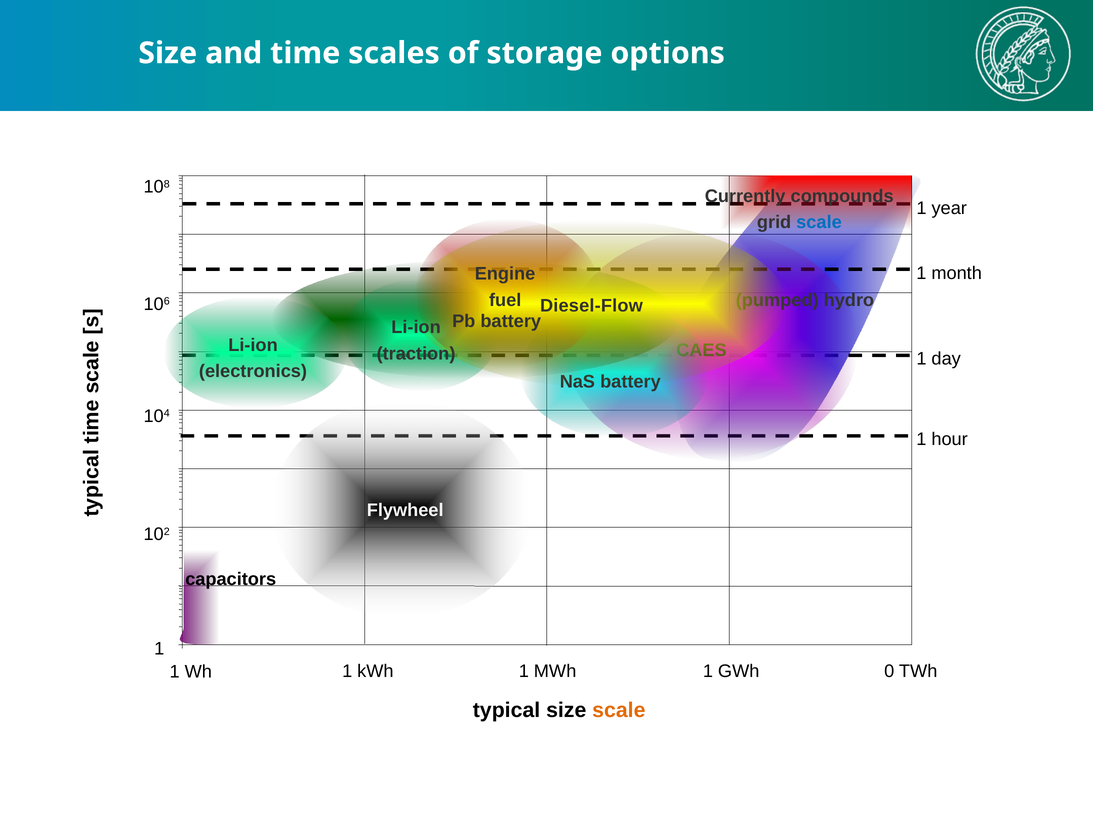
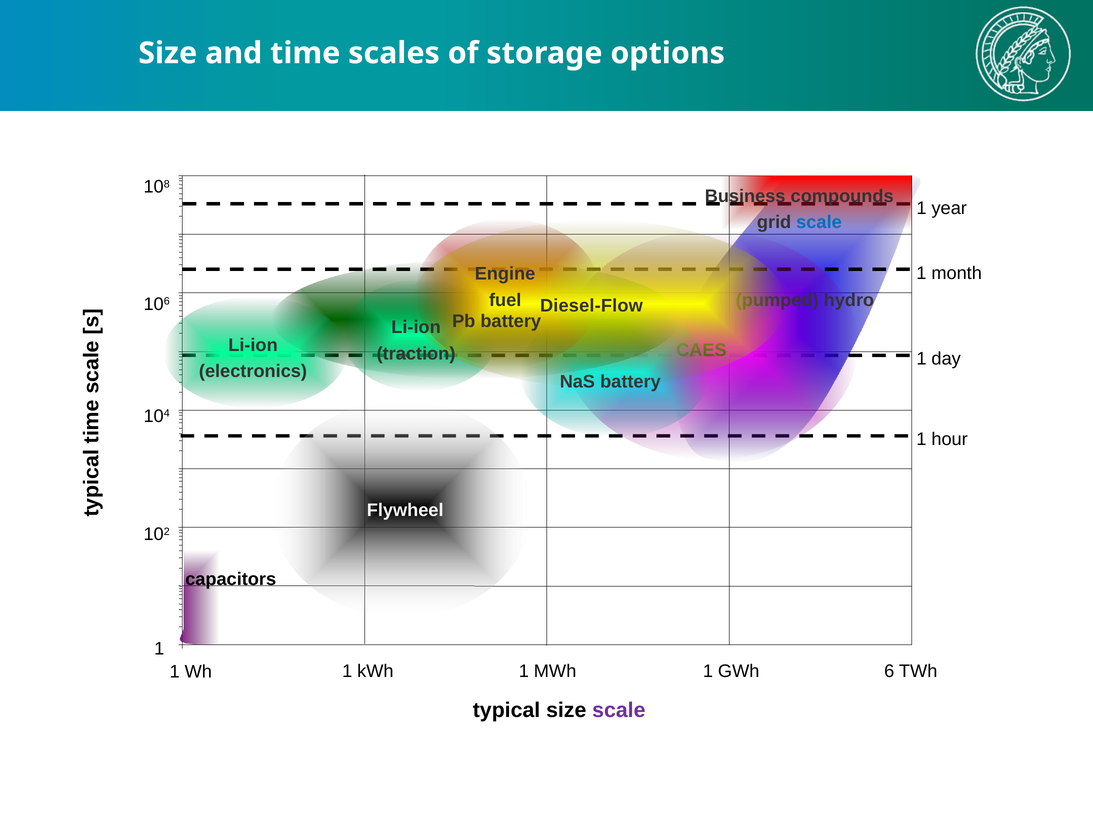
Currently: Currently -> Business
0: 0 -> 6
scale at (619, 711) colour: orange -> purple
